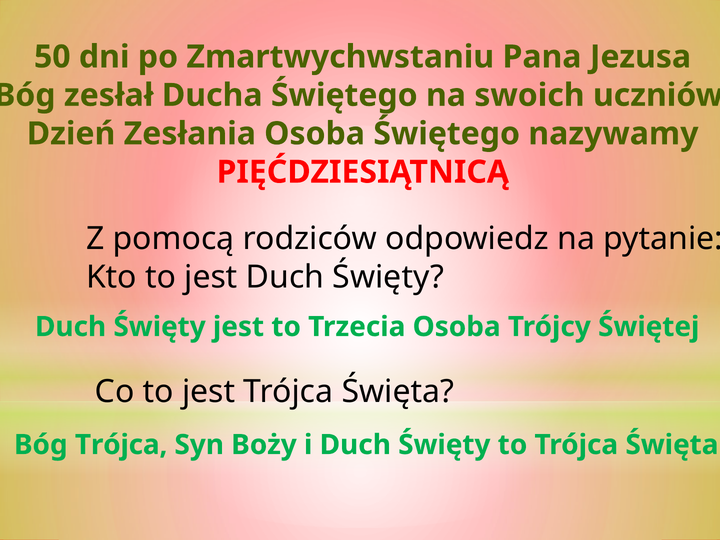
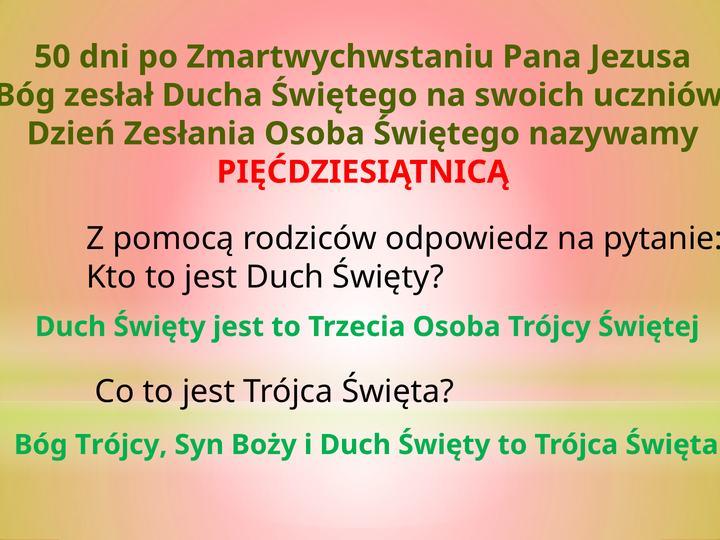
Bóg Trójca: Trójca -> Trójcy
